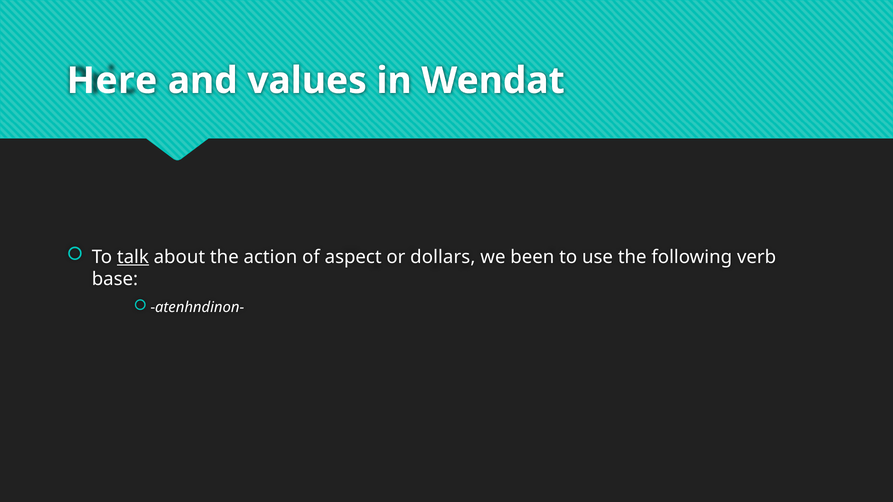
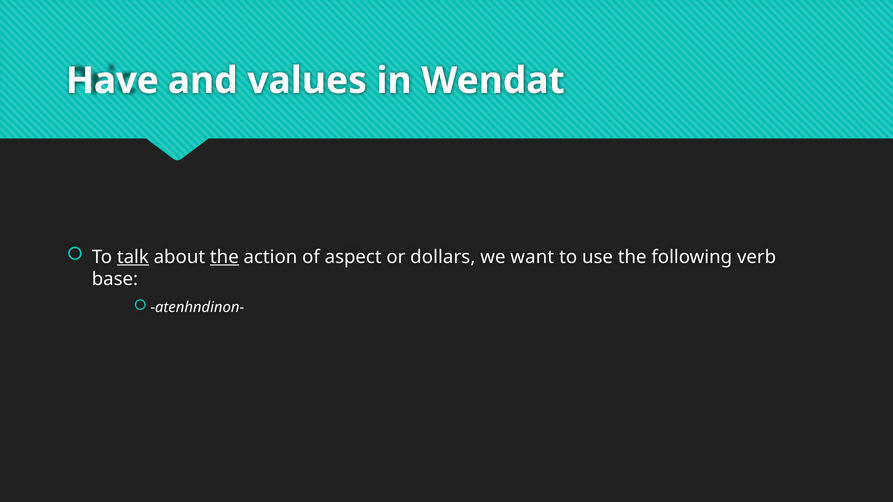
Here: Here -> Have
the at (224, 257) underline: none -> present
been: been -> want
